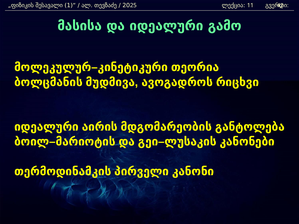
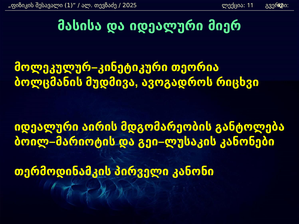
გამო: გამო -> მიერ
